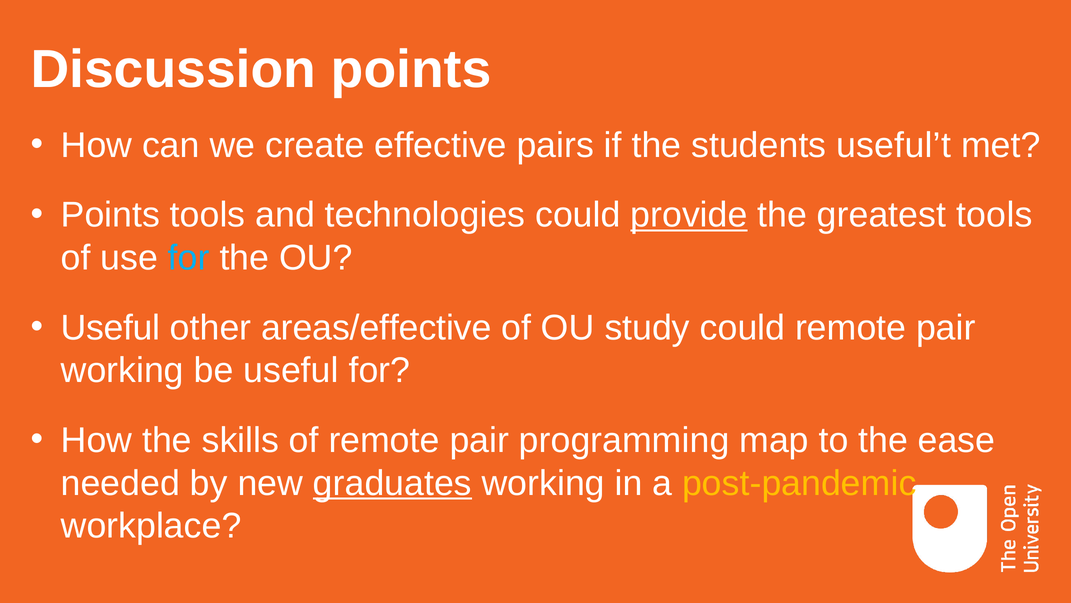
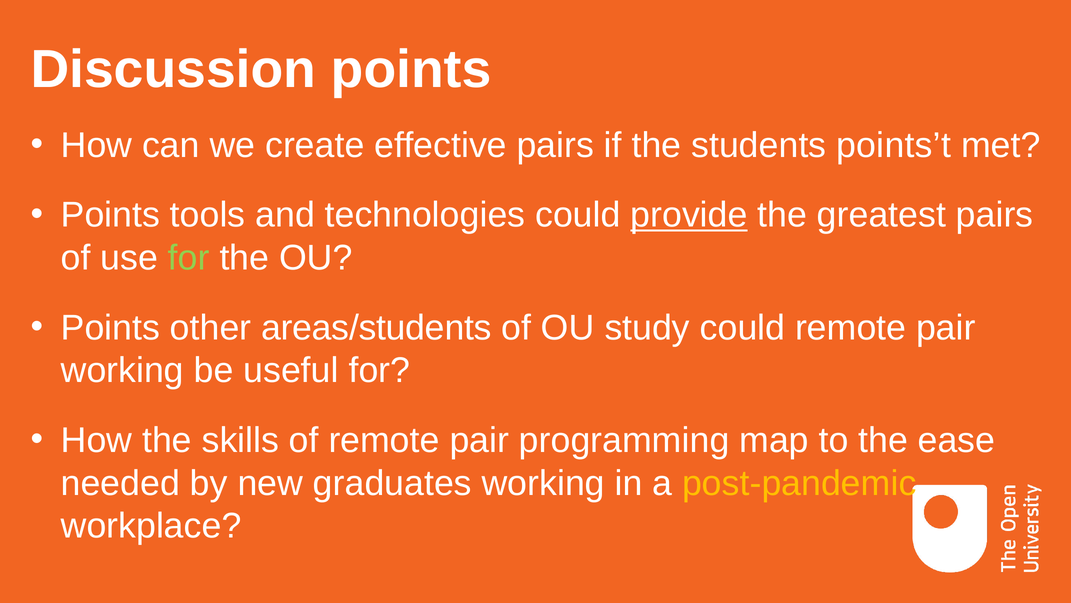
useful’t: useful’t -> points’t
greatest tools: tools -> pairs
for at (189, 258) colour: light blue -> light green
Useful at (111, 327): Useful -> Points
areas/effective: areas/effective -> areas/students
graduates underline: present -> none
